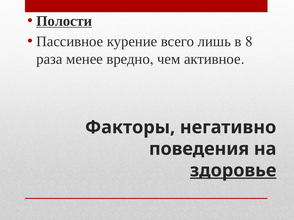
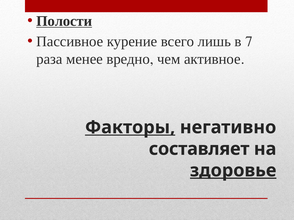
8: 8 -> 7
Факторы underline: none -> present
поведения: поведения -> составляет
